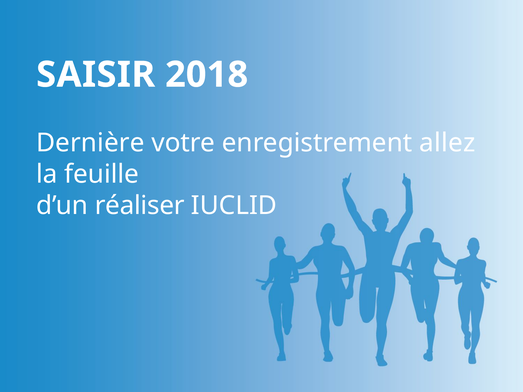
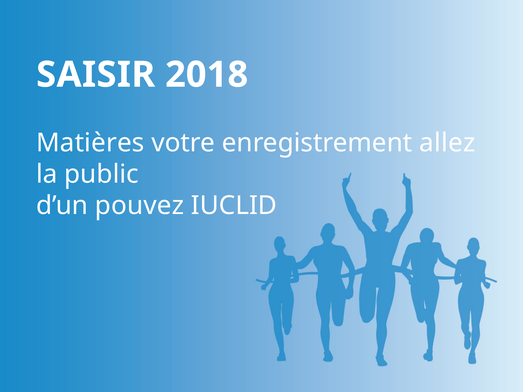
Dernière: Dernière -> Matières
feuille: feuille -> public
réaliser: réaliser -> pouvez
